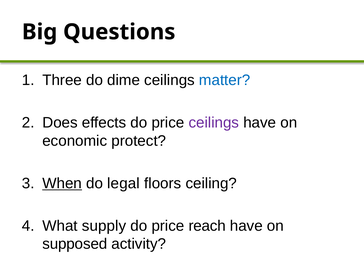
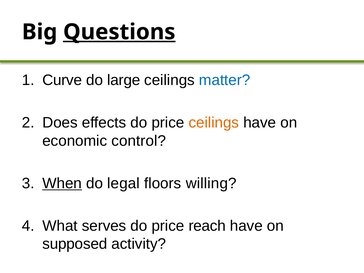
Questions underline: none -> present
Three: Three -> Curve
dime: dime -> large
ceilings at (214, 123) colour: purple -> orange
protect: protect -> control
ceiling: ceiling -> willing
supply: supply -> serves
